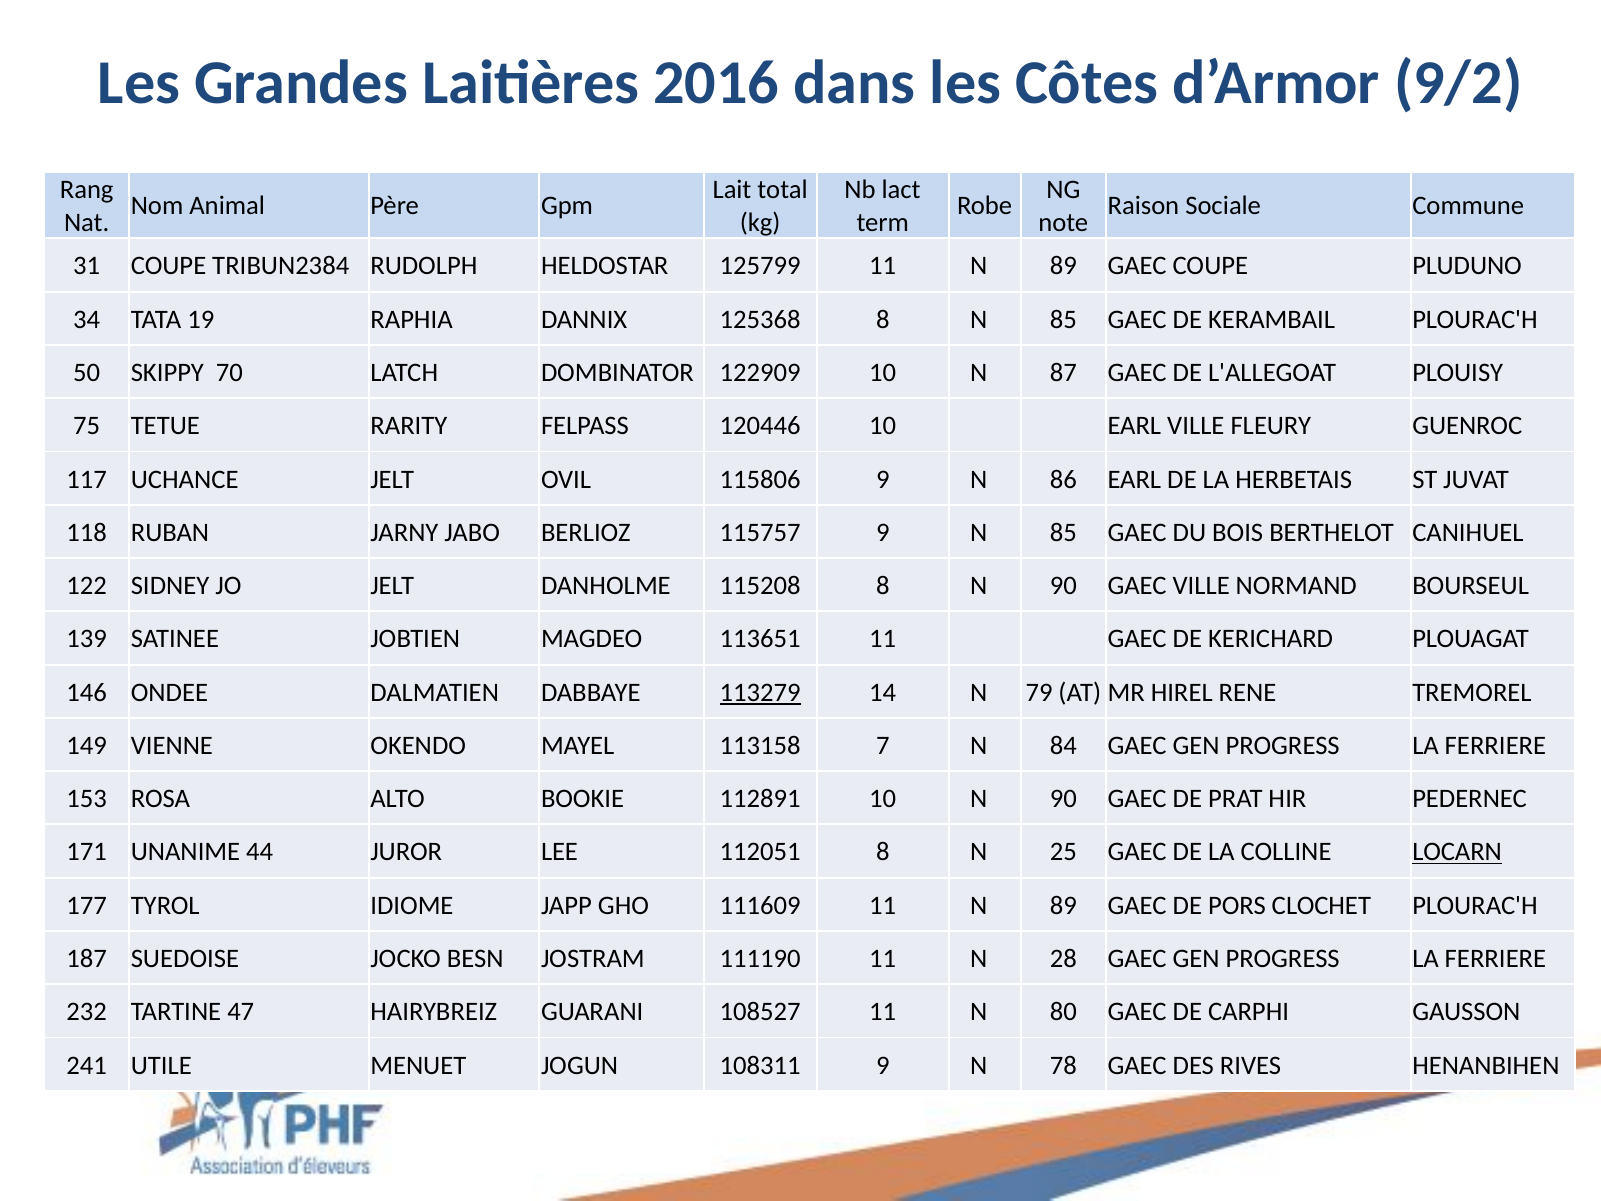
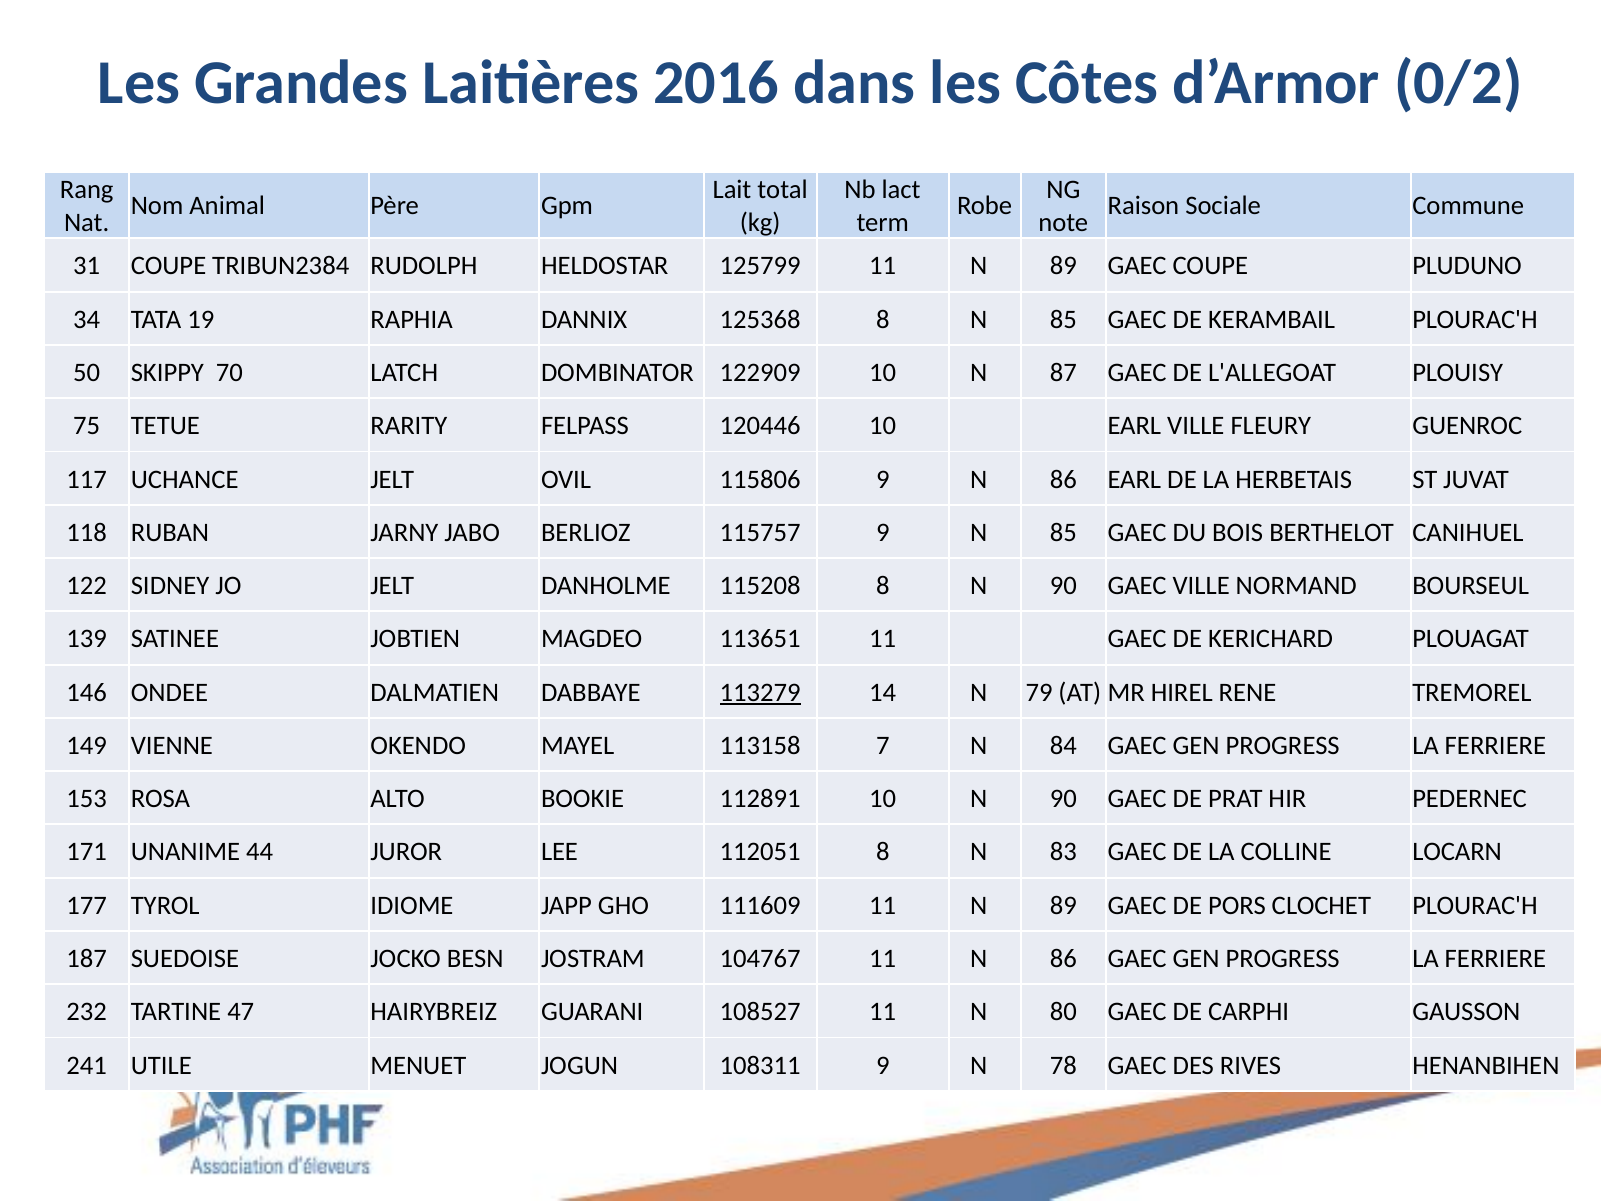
9/2: 9/2 -> 0/2
25: 25 -> 83
LOCARN underline: present -> none
111190: 111190 -> 104767
11 N 28: 28 -> 86
